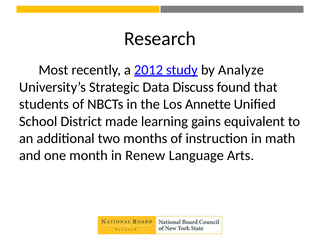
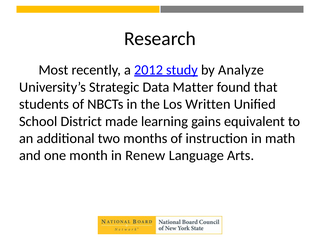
Discuss: Discuss -> Matter
Annette: Annette -> Written
